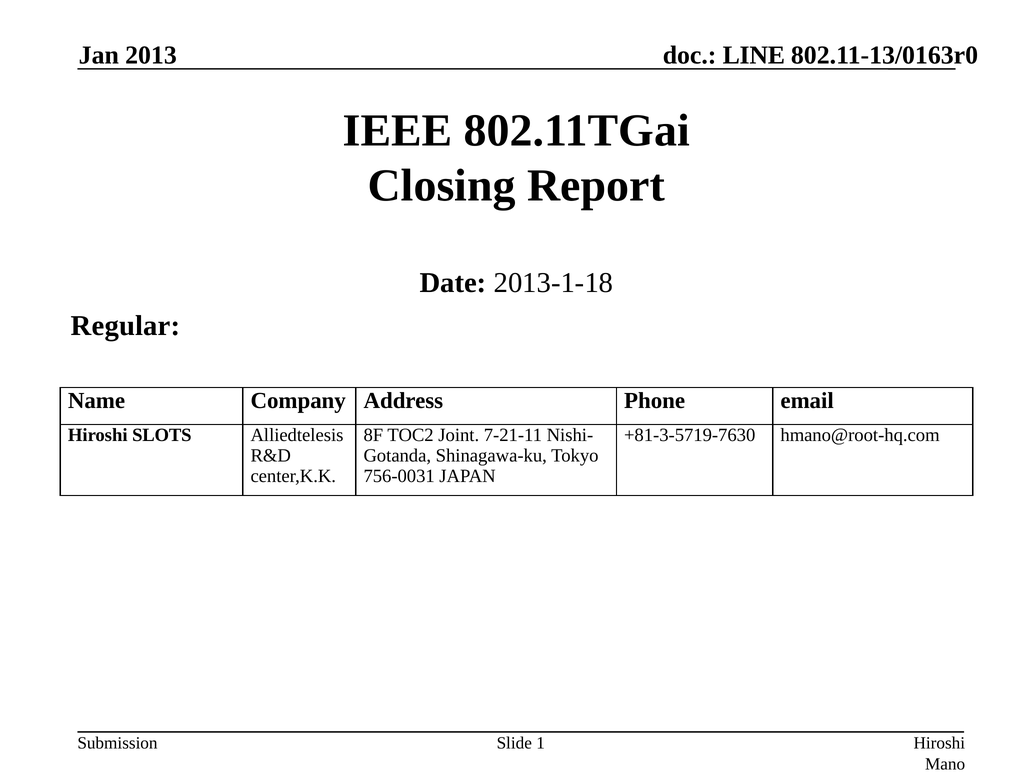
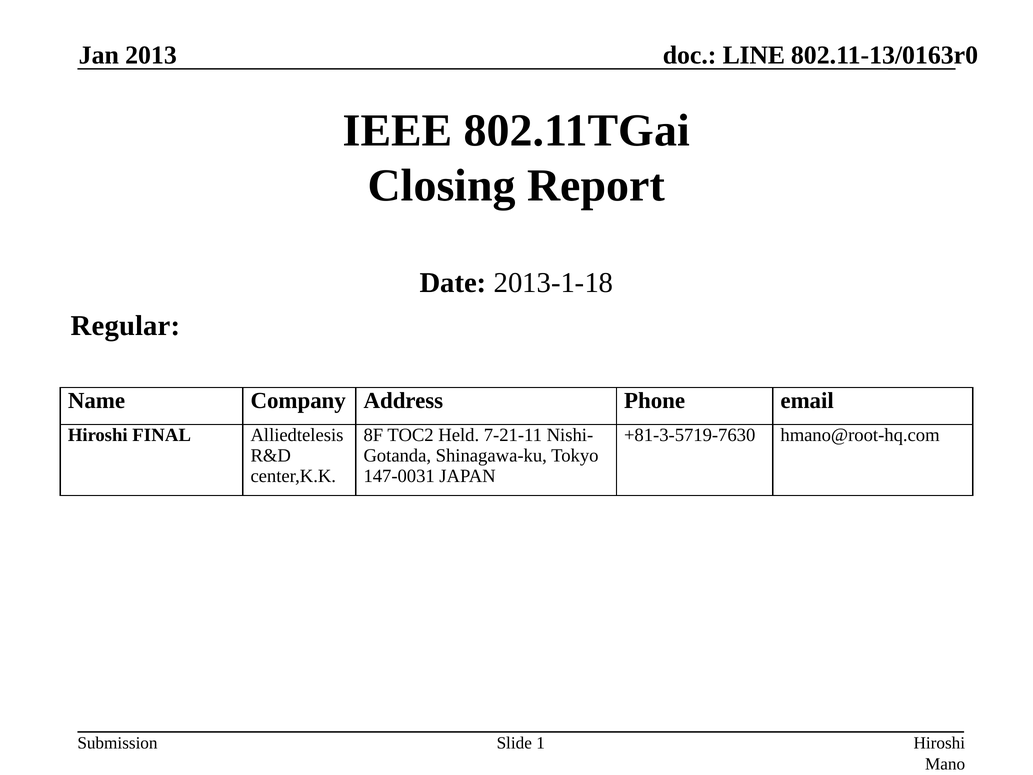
SLOTS: SLOTS -> FINAL
Joint: Joint -> Held
756-0031: 756-0031 -> 147-0031
